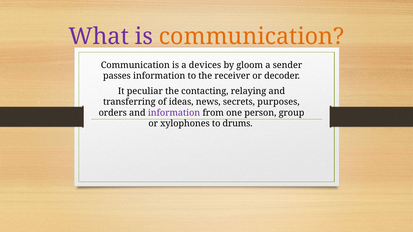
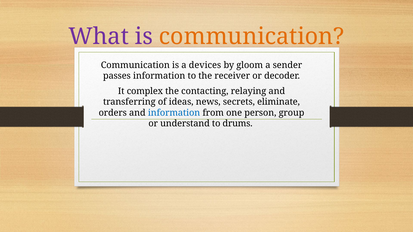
peculiar: peculiar -> complex
purposes: purposes -> eliminate
information at (174, 113) colour: purple -> blue
xylophones: xylophones -> understand
